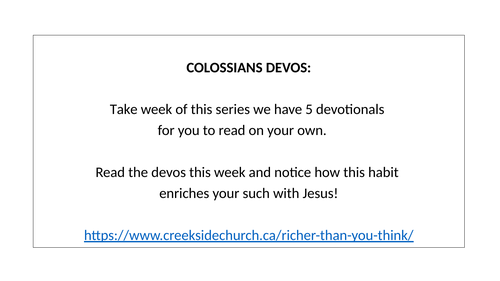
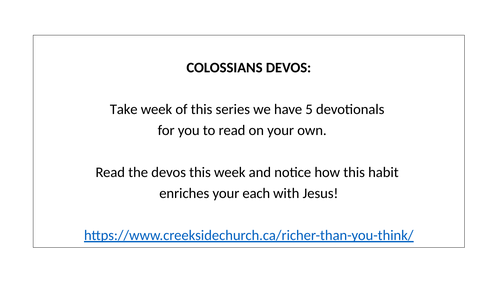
such: such -> each
